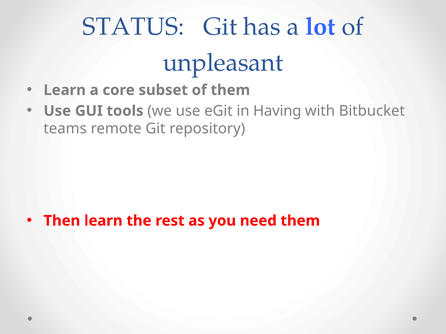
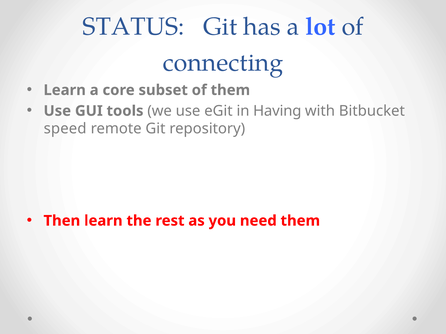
unpleasant: unpleasant -> connecting
teams: teams -> speed
